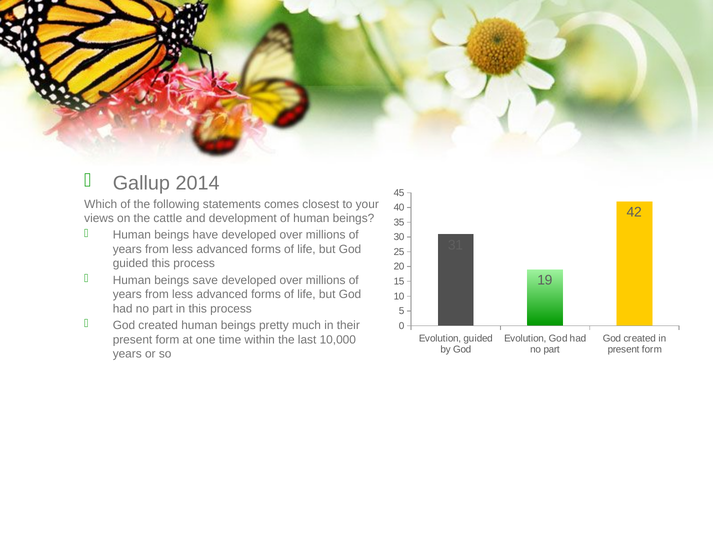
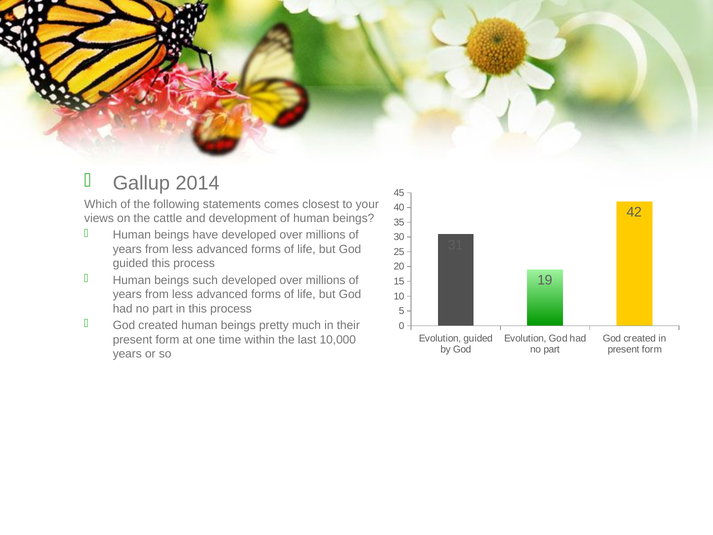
save: save -> such
